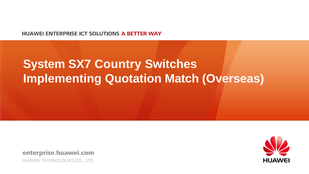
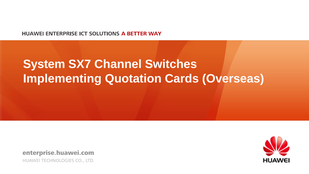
Country: Country -> Channel
Match: Match -> Cards
